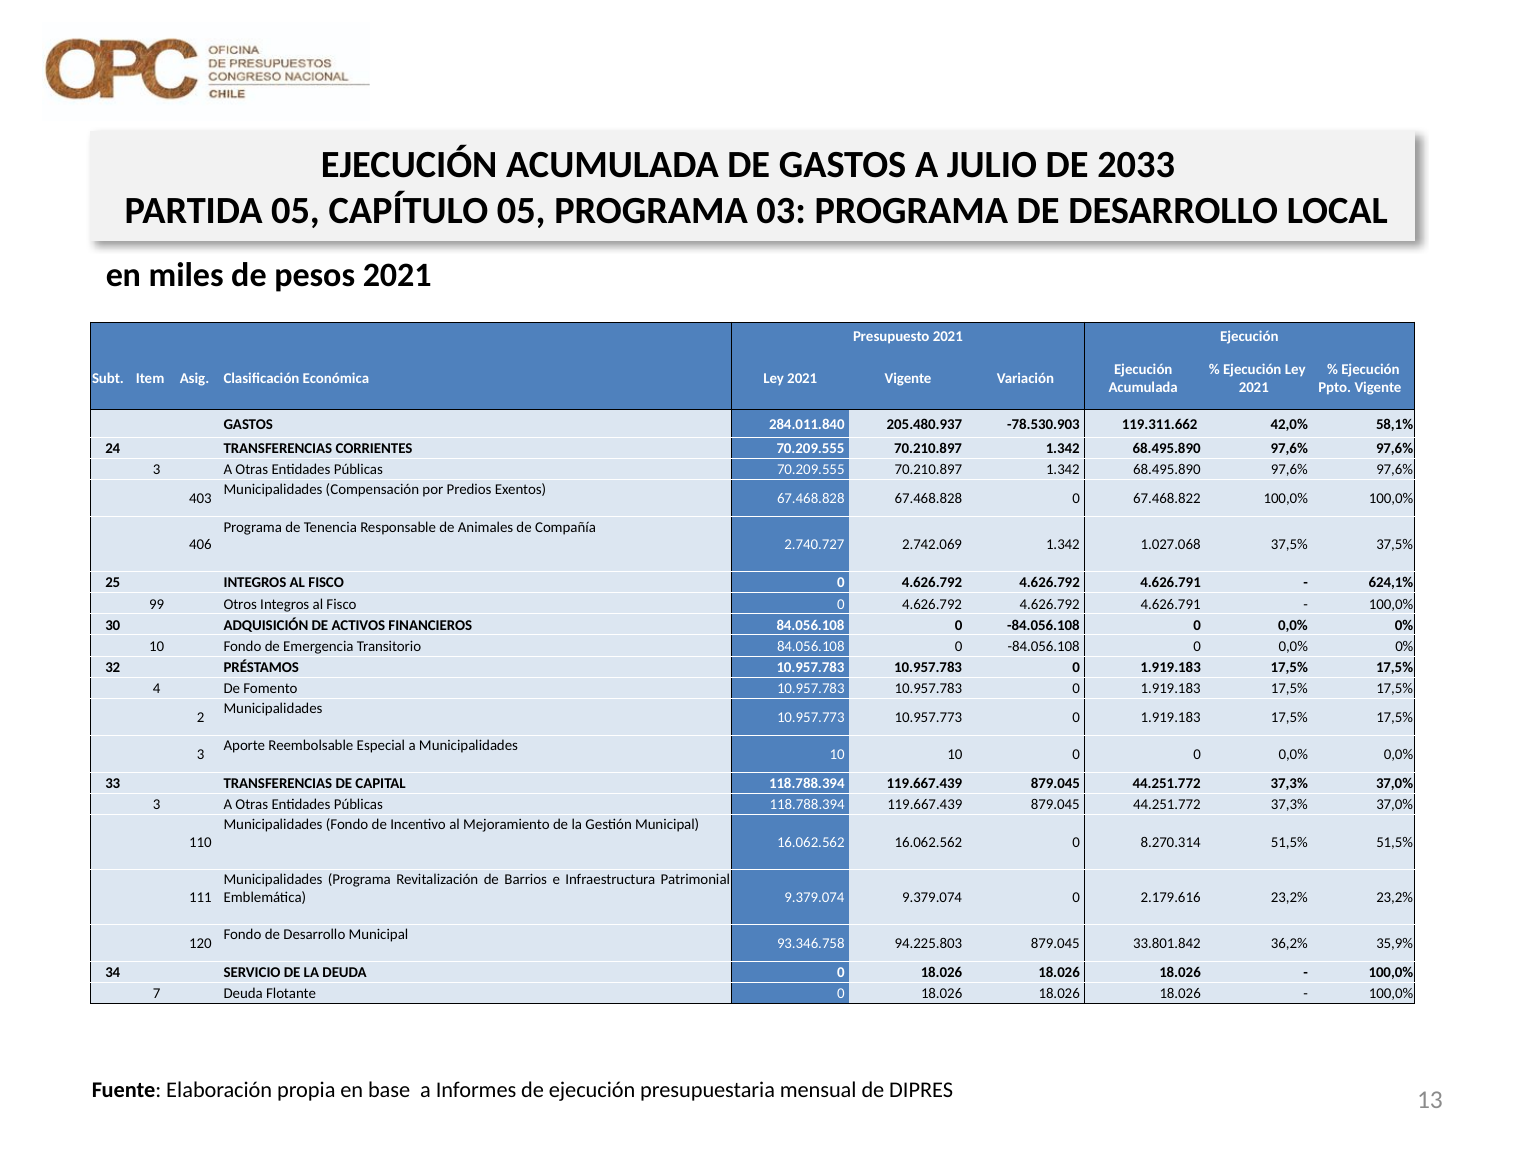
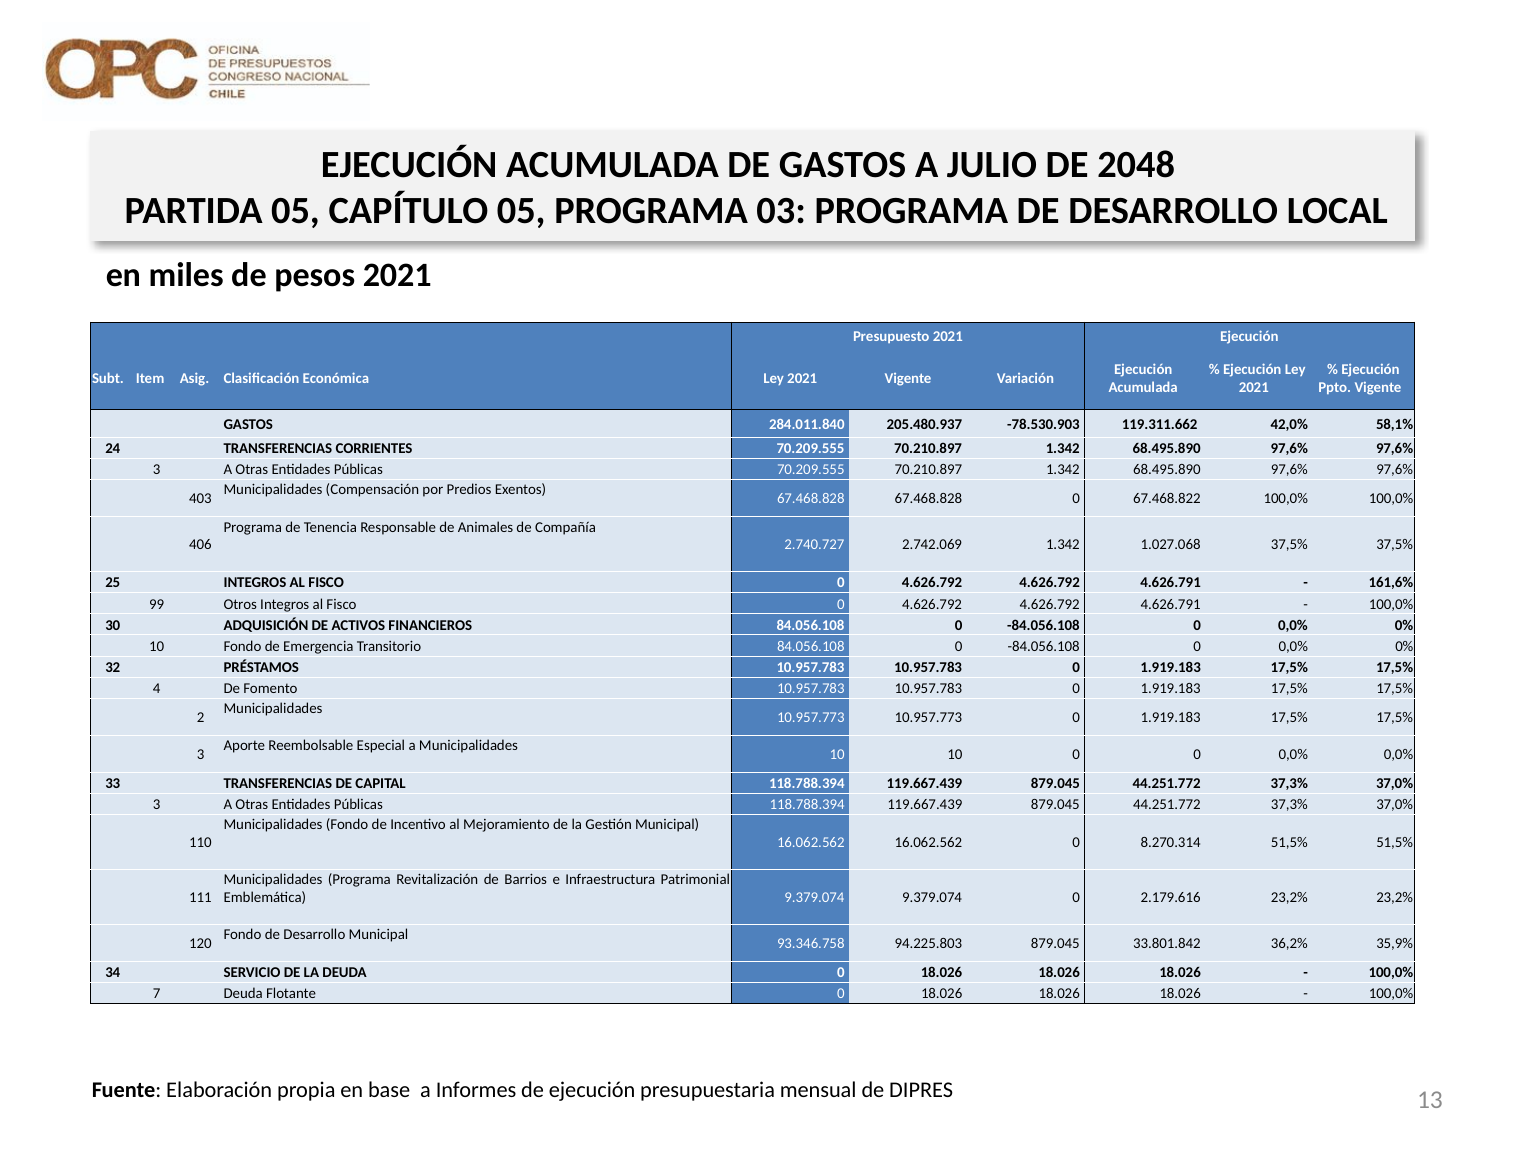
2033: 2033 -> 2048
624,1%: 624,1% -> 161,6%
